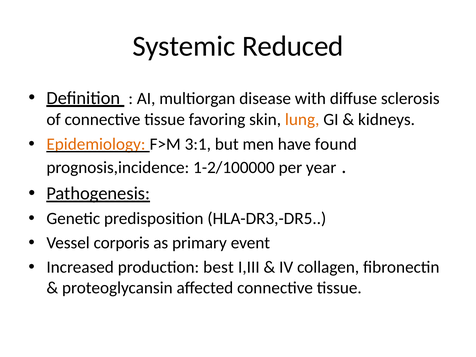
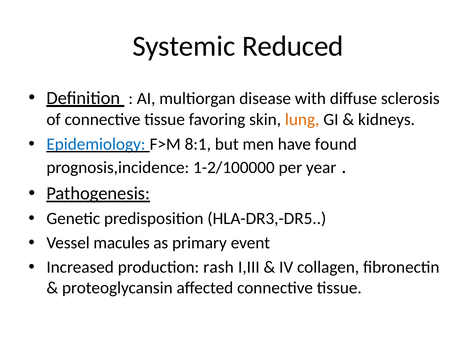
Epidemiology colour: orange -> blue
3:1: 3:1 -> 8:1
corporis: corporis -> macules
best: best -> rash
